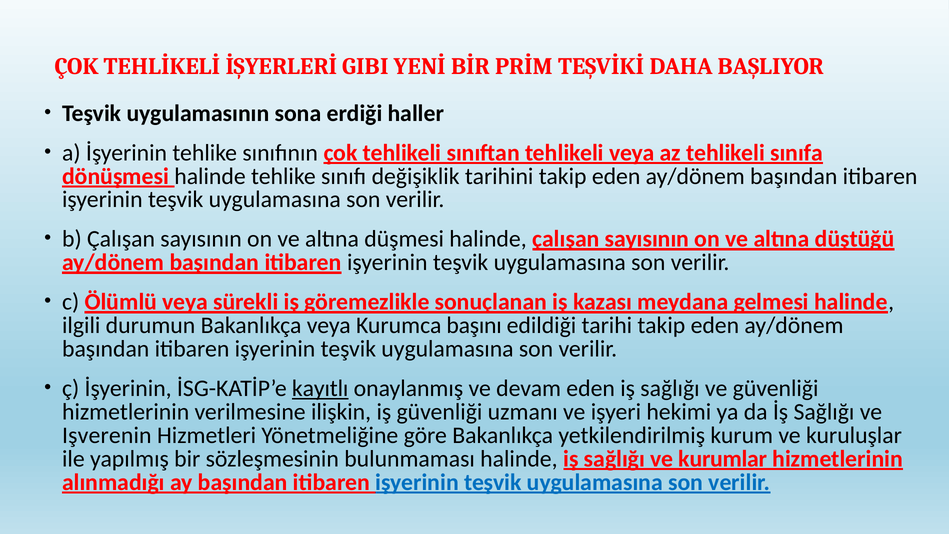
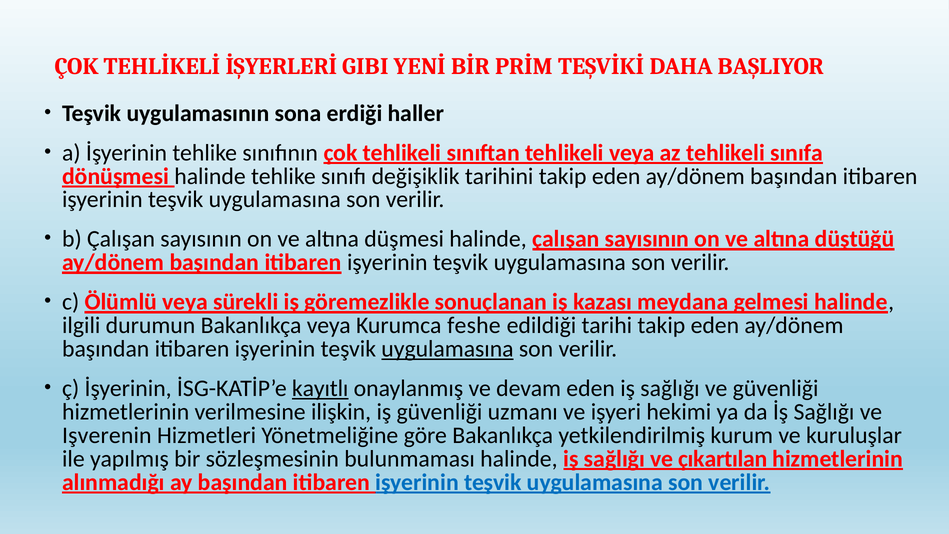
başını: başını -> feshe
uygulamasına at (447, 349) underline: none -> present
kurumlar: kurumlar -> çıkartılan
